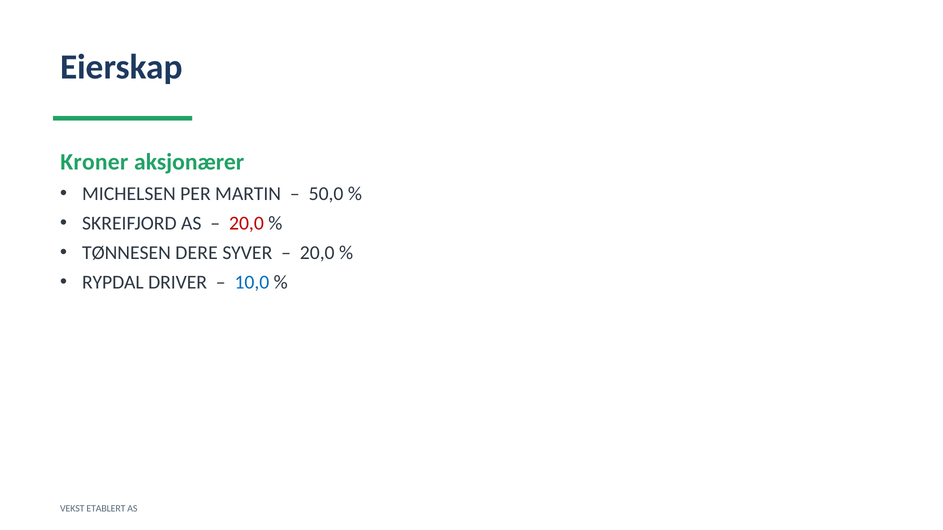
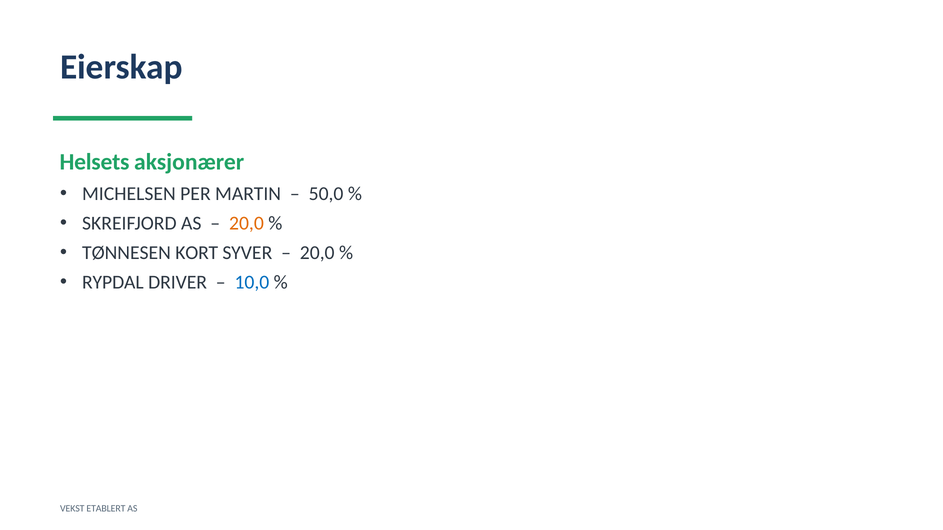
Kroner: Kroner -> Helsets
20,0 at (246, 223) colour: red -> orange
DERE: DERE -> KORT
